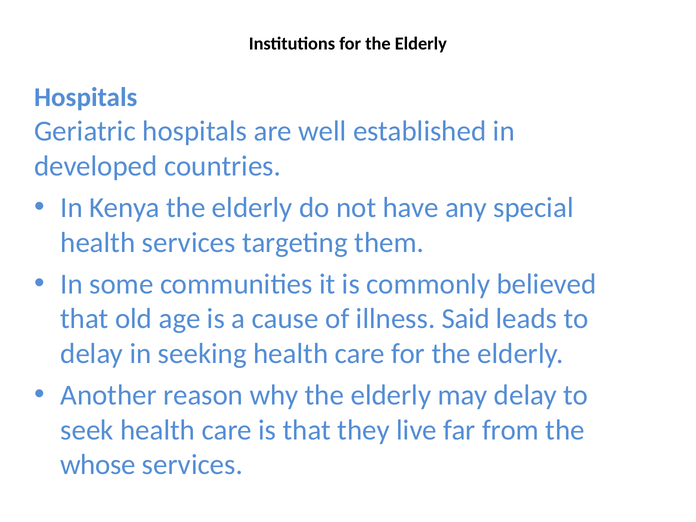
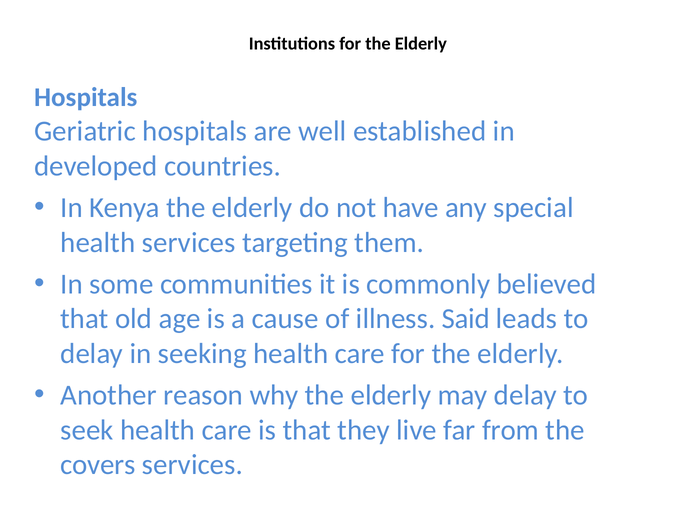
whose: whose -> covers
